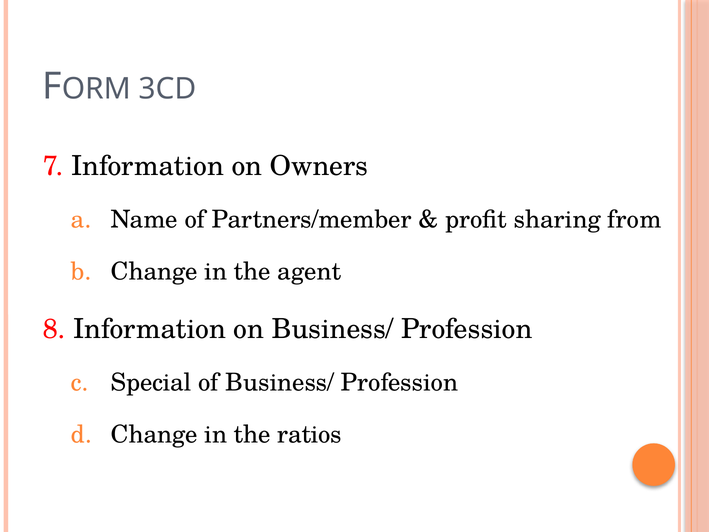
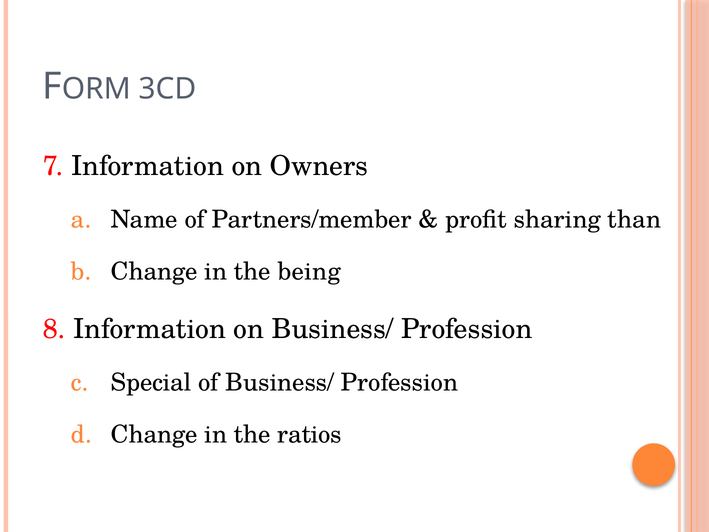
from: from -> than
agent: agent -> being
